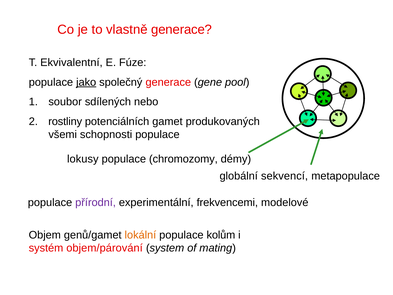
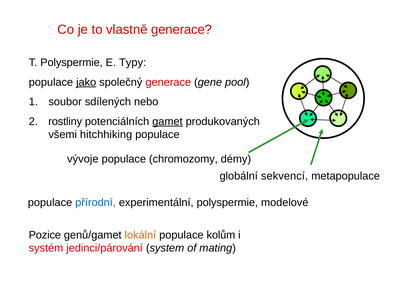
T Ekvivalentní: Ekvivalentní -> Polyspermie
Fúze: Fúze -> Typy
gamet underline: none -> present
schopnosti: schopnosti -> hitchhiking
lokusy: lokusy -> vývoje
přírodní colour: purple -> blue
experimentální frekvencemi: frekvencemi -> polyspermie
Objem: Objem -> Pozice
objem/párování: objem/párování -> jedinci/párování
